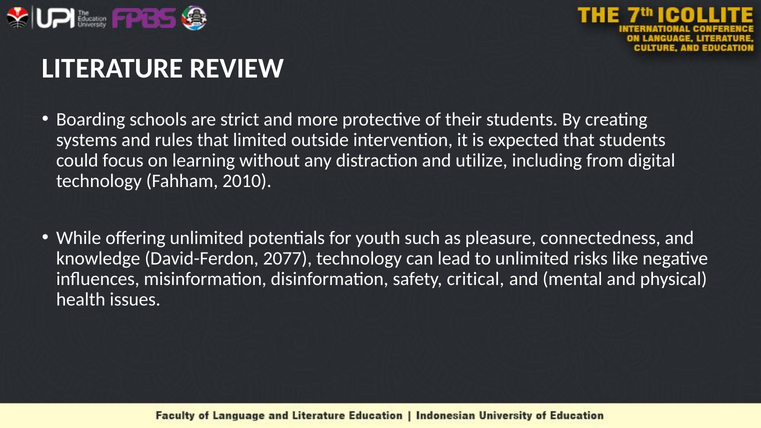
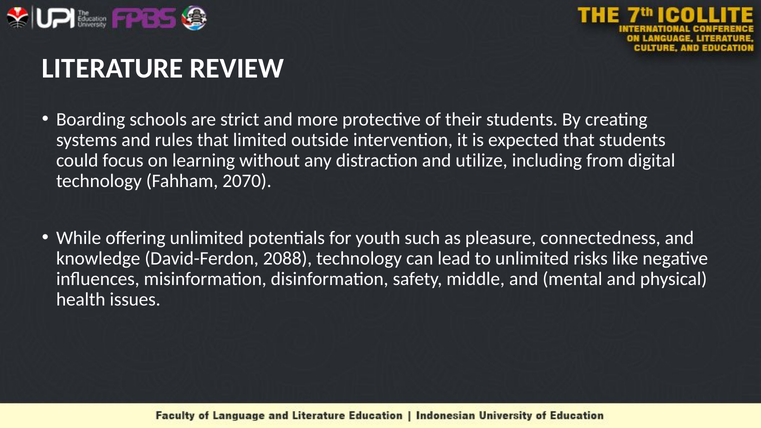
2010: 2010 -> 2070
2077: 2077 -> 2088
critical: critical -> middle
